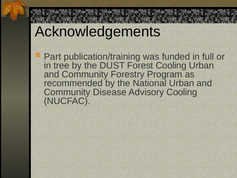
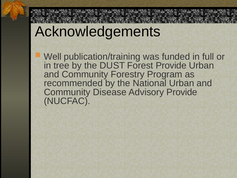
Part: Part -> Well
Forest Cooling: Cooling -> Provide
Advisory Cooling: Cooling -> Provide
